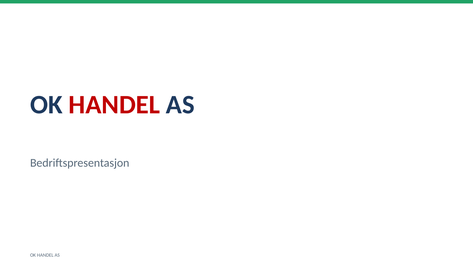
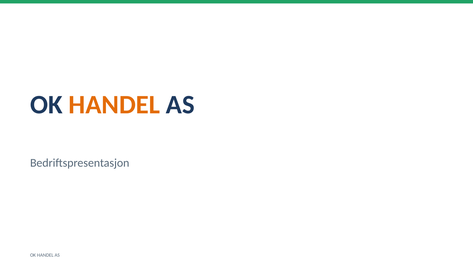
HANDEL at (114, 105) colour: red -> orange
